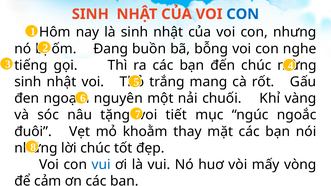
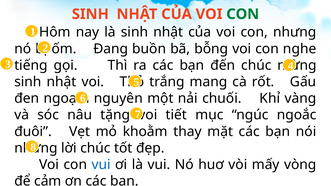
CON at (243, 14) colour: blue -> green
